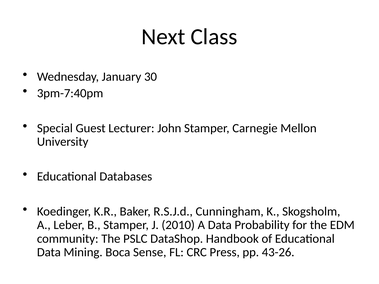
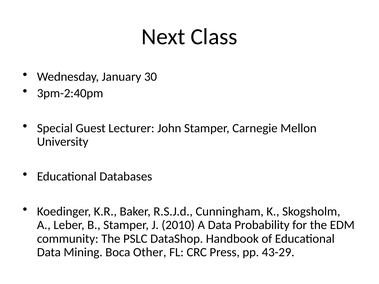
3pm-7:40pm: 3pm-7:40pm -> 3pm-2:40pm
Sense: Sense -> Other
43-26: 43-26 -> 43-29
